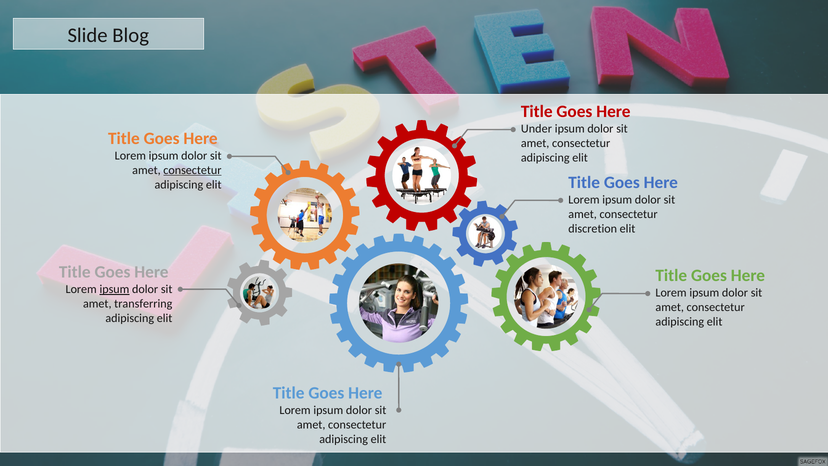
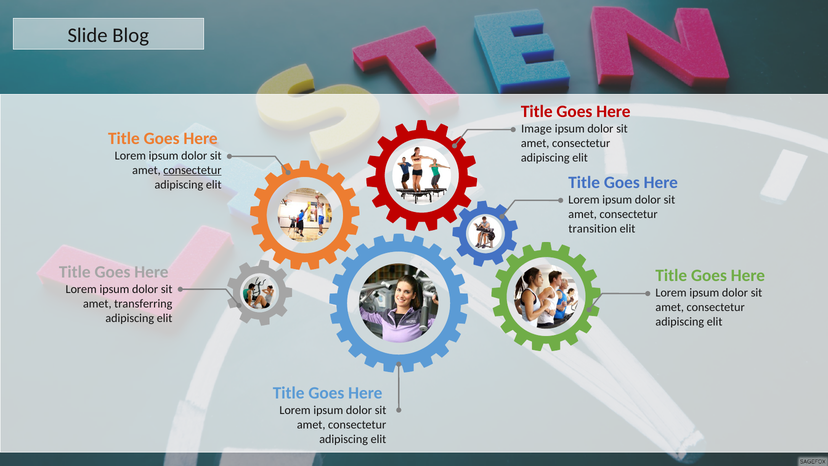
Under: Under -> Image
discretion: discretion -> transition
ipsum at (114, 289) underline: present -> none
